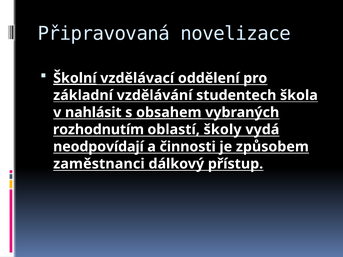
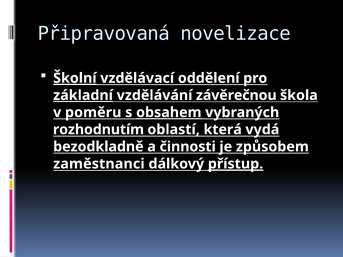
základní underline: none -> present
studentech: studentech -> závěrečnou
nahlásit: nahlásit -> poměru
školy: školy -> která
neodpovídají: neodpovídají -> bezodkladně
přístup underline: none -> present
